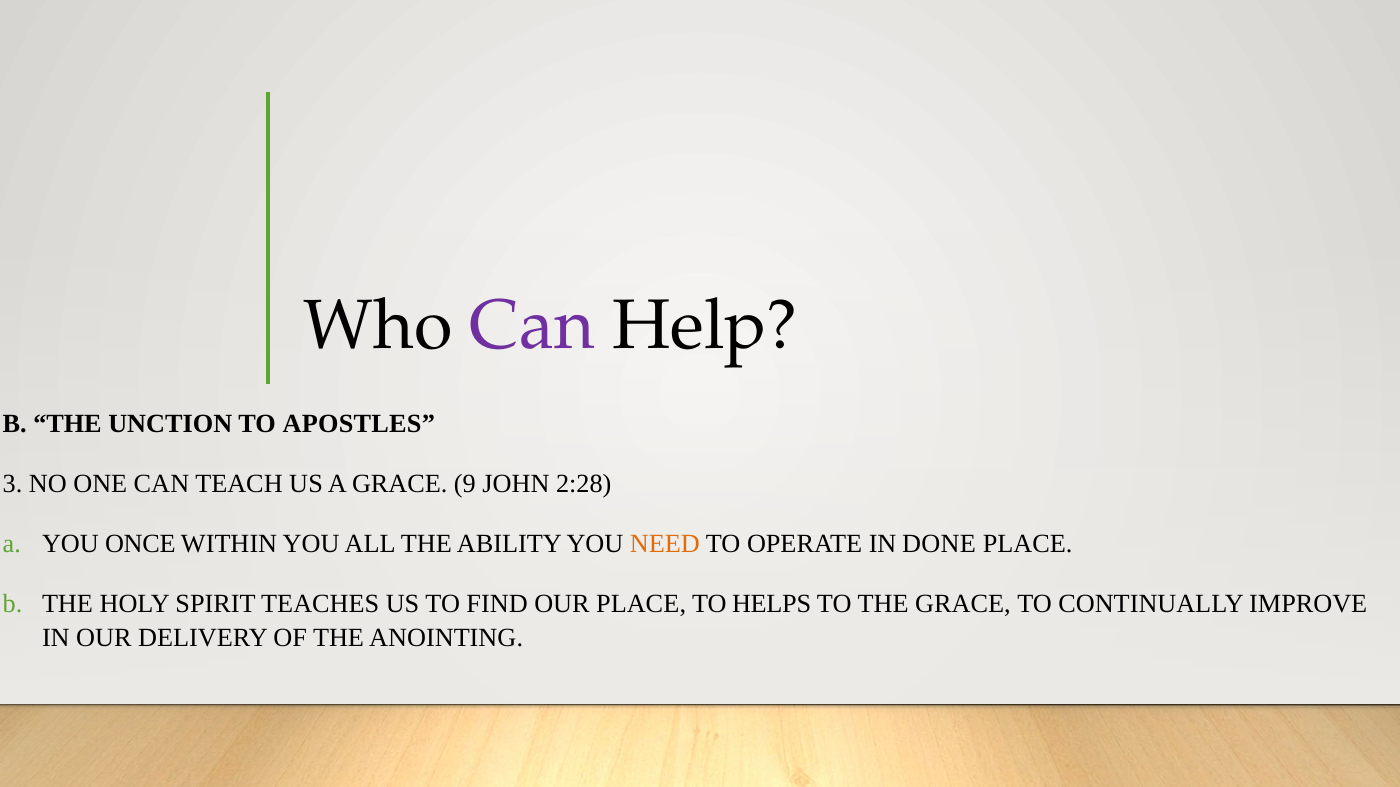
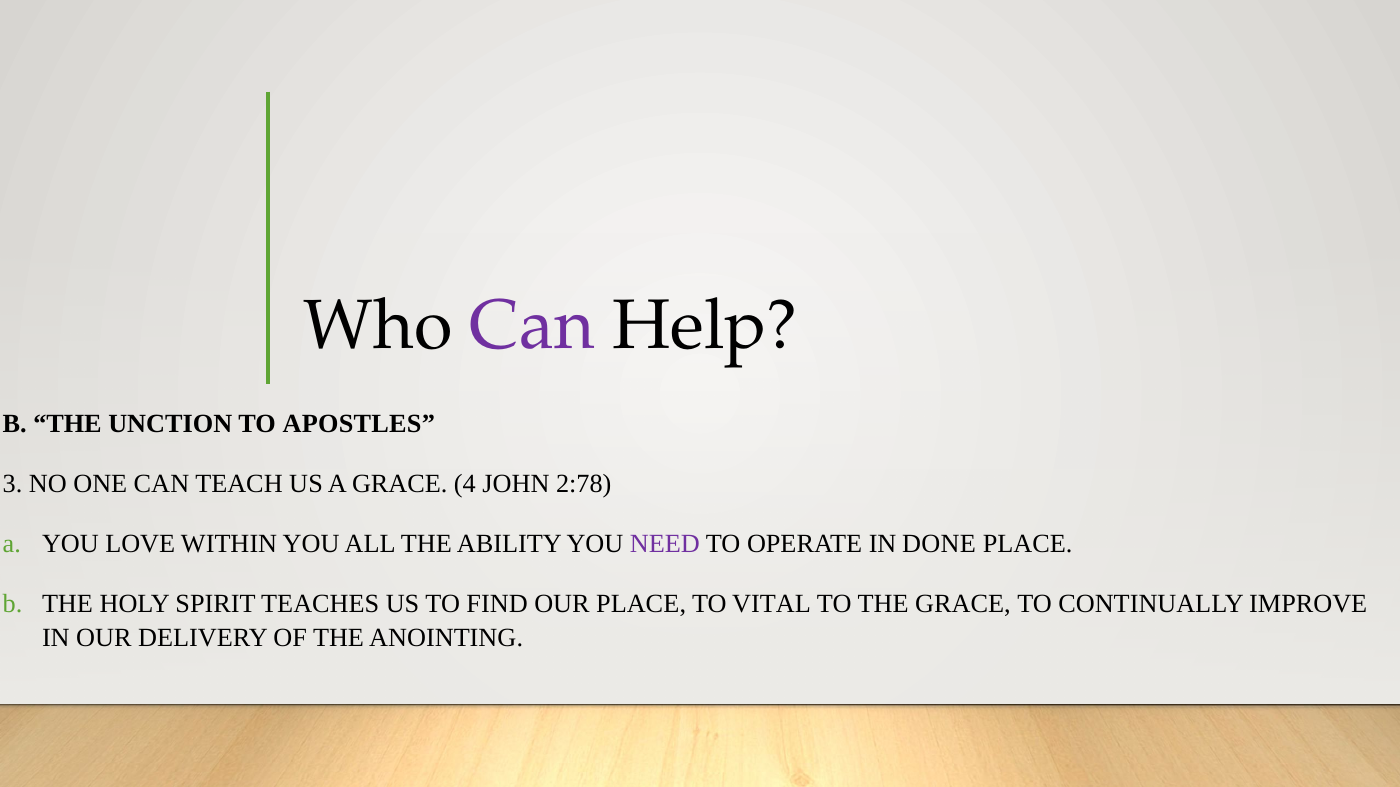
9: 9 -> 4
2:28: 2:28 -> 2:78
ONCE: ONCE -> LOVE
NEED colour: orange -> purple
HELPS: HELPS -> VITAL
